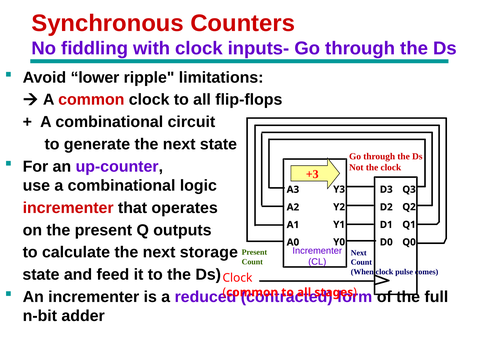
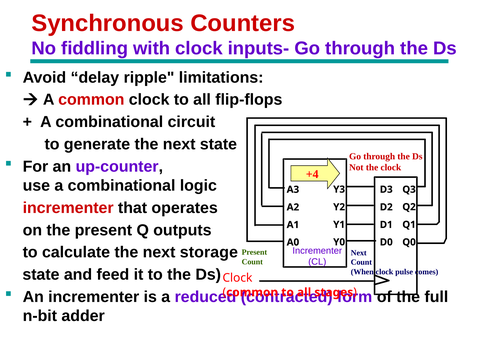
lower: lower -> delay
+3: +3 -> +4
